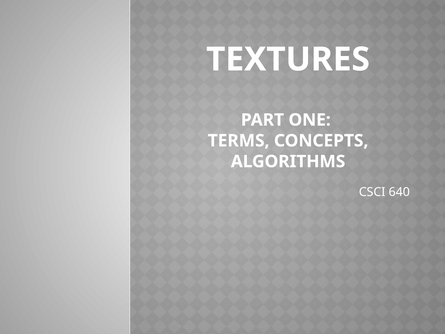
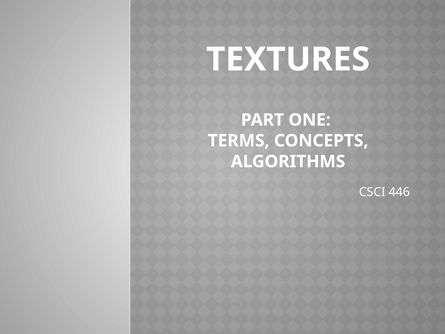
640: 640 -> 446
